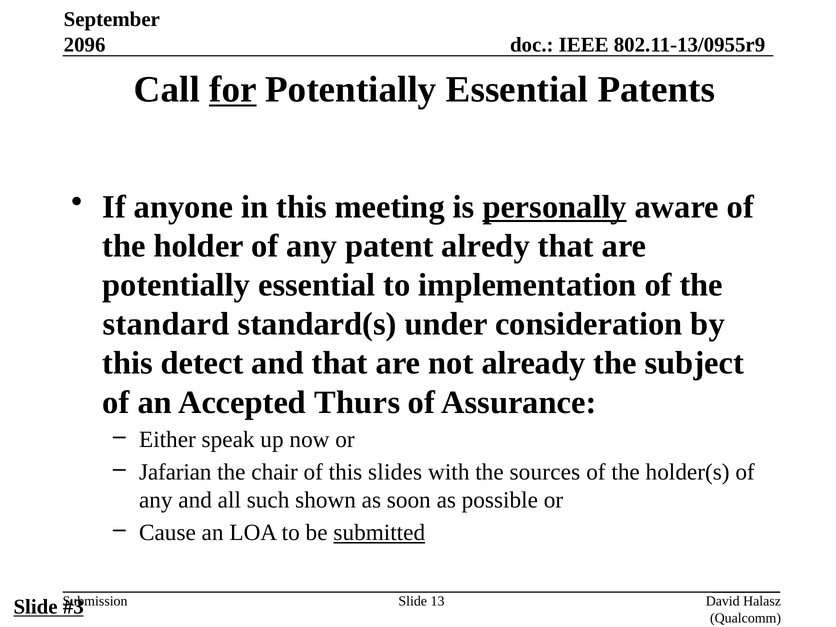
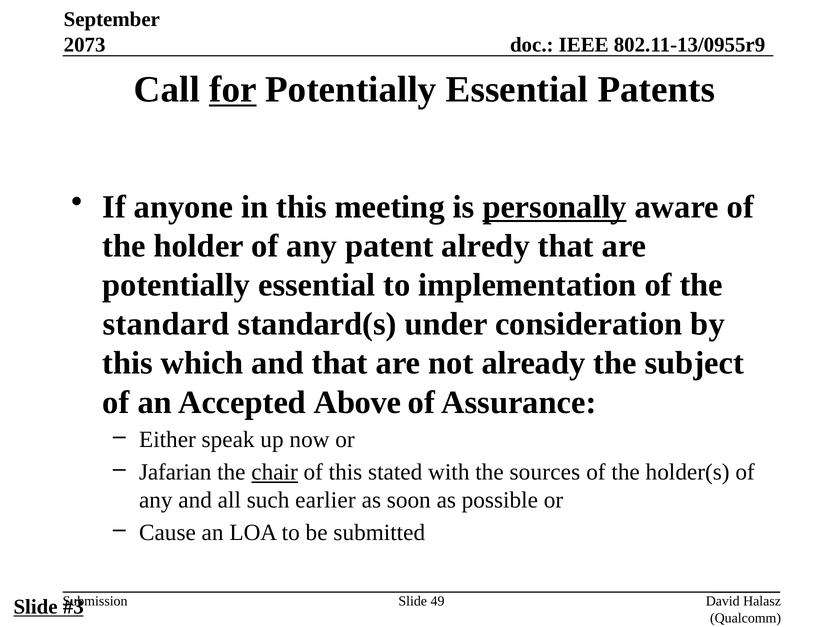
2096: 2096 -> 2073
detect: detect -> which
Thurs: Thurs -> Above
chair underline: none -> present
slides: slides -> stated
shown: shown -> earlier
submitted underline: present -> none
13: 13 -> 49
